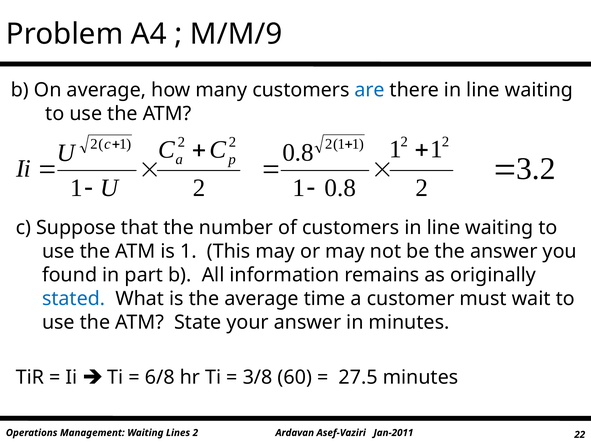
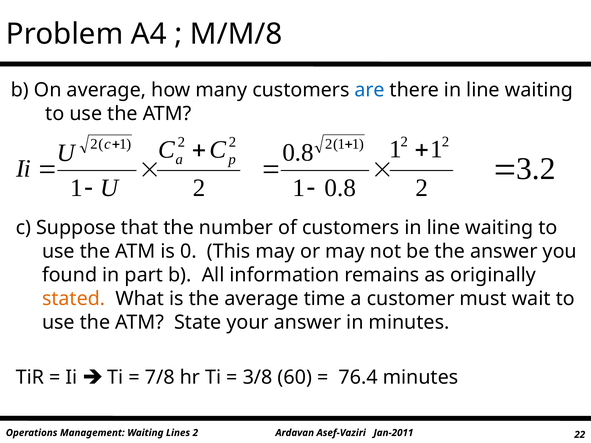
M/M/9: M/M/9 -> M/M/8
is 1: 1 -> 0
stated colour: blue -> orange
6/8: 6/8 -> 7/8
27.5: 27.5 -> 76.4
